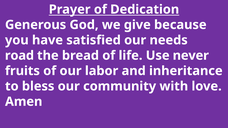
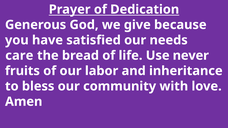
road: road -> care
